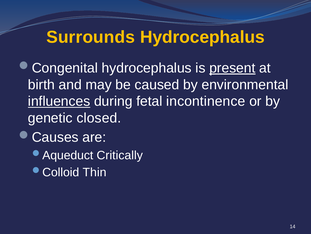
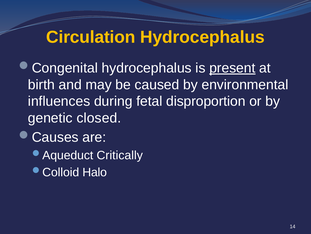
Surrounds: Surrounds -> Circulation
influences underline: present -> none
incontinence: incontinence -> disproportion
Thin: Thin -> Halo
